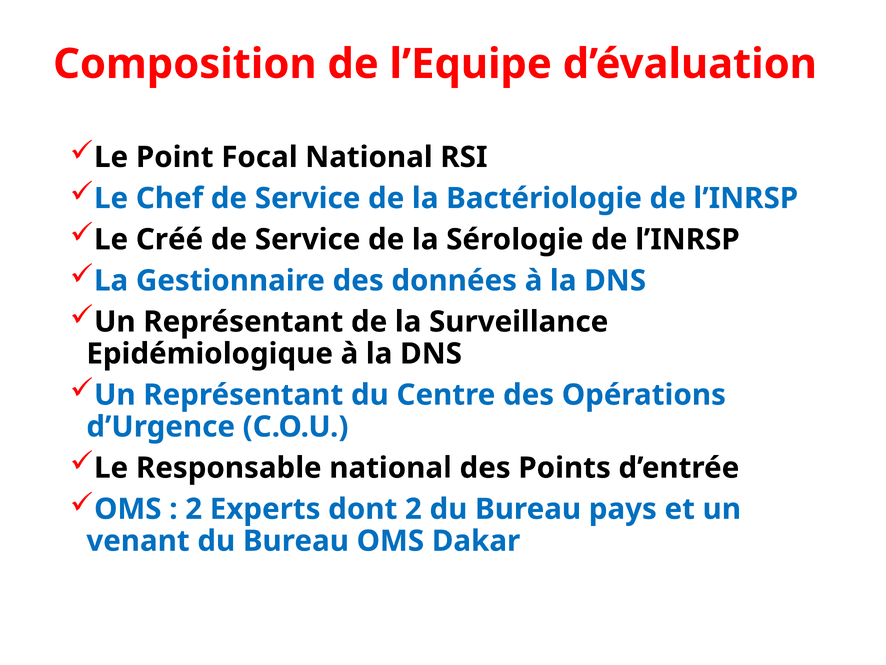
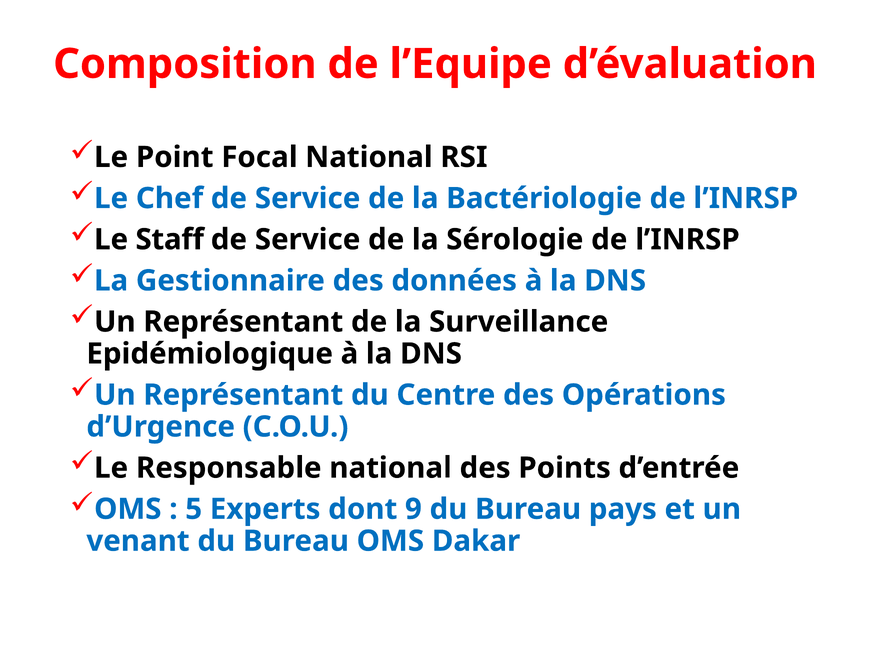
Créé: Créé -> Staff
2 at (194, 509): 2 -> 5
dont 2: 2 -> 9
